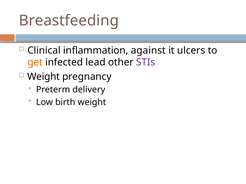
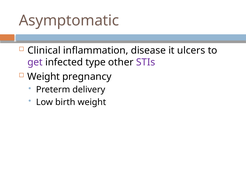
Breastfeeding: Breastfeeding -> Asymptomatic
against: against -> disease
get colour: orange -> purple
lead: lead -> type
